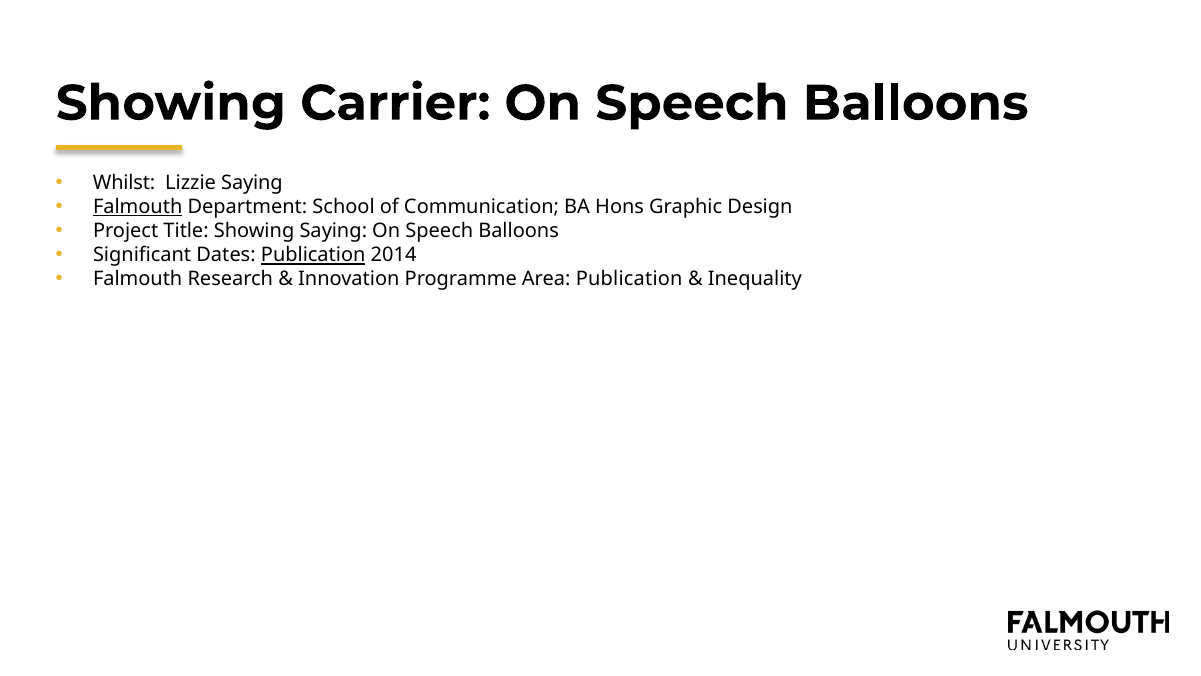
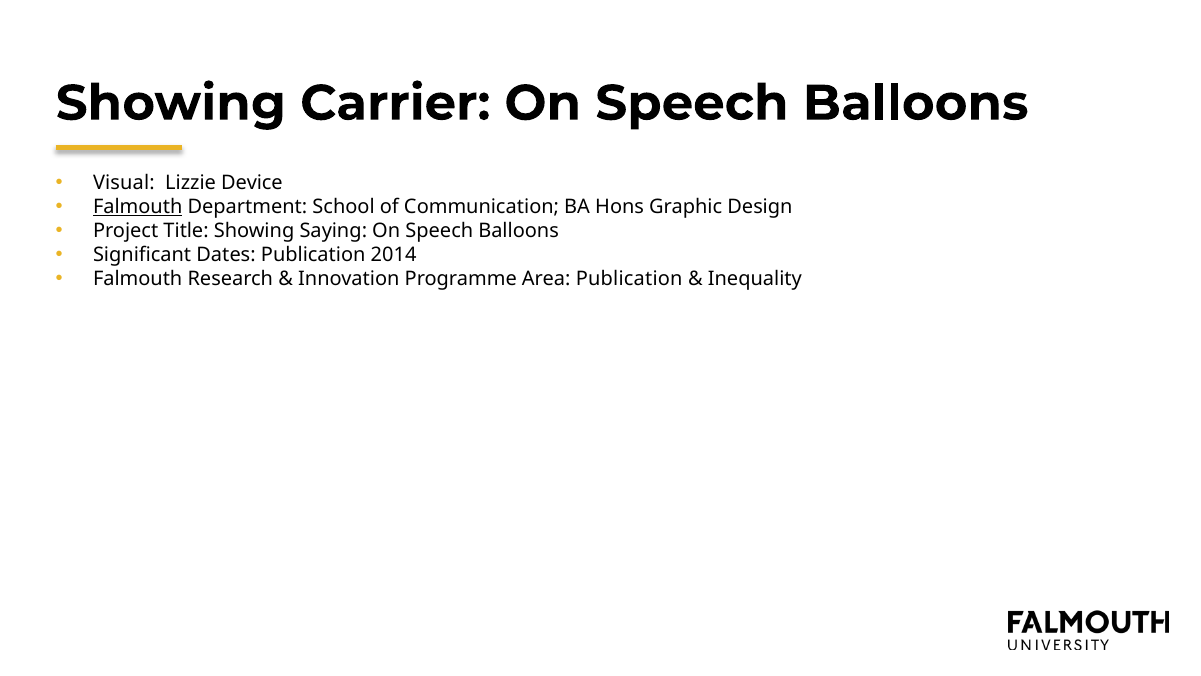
Whilst: Whilst -> Visual
Lizzie Saying: Saying -> Device
Publication at (313, 255) underline: present -> none
